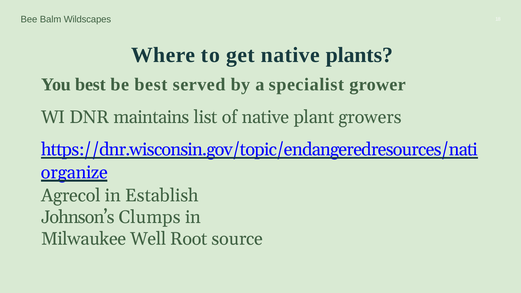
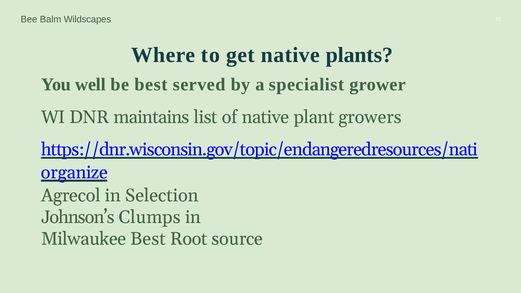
You best: best -> well
Establish: Establish -> Selection
Milwaukee Well: Well -> Best
